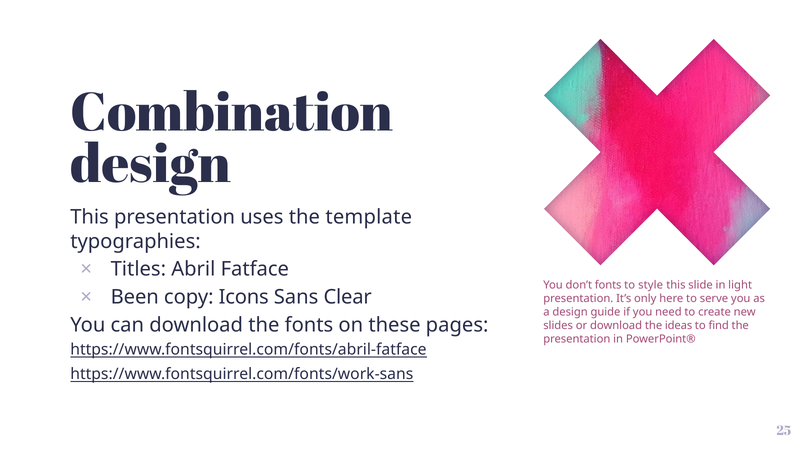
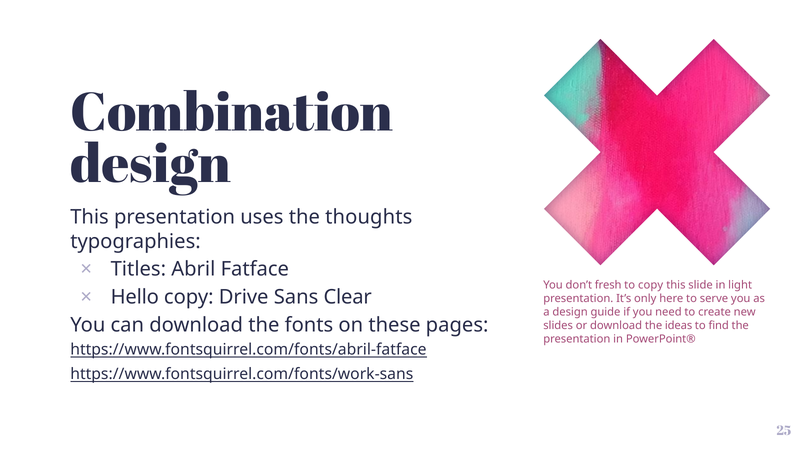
template: template -> thoughts
don’t fonts: fonts -> fresh
to style: style -> copy
Been: Been -> Hello
Icons: Icons -> Drive
